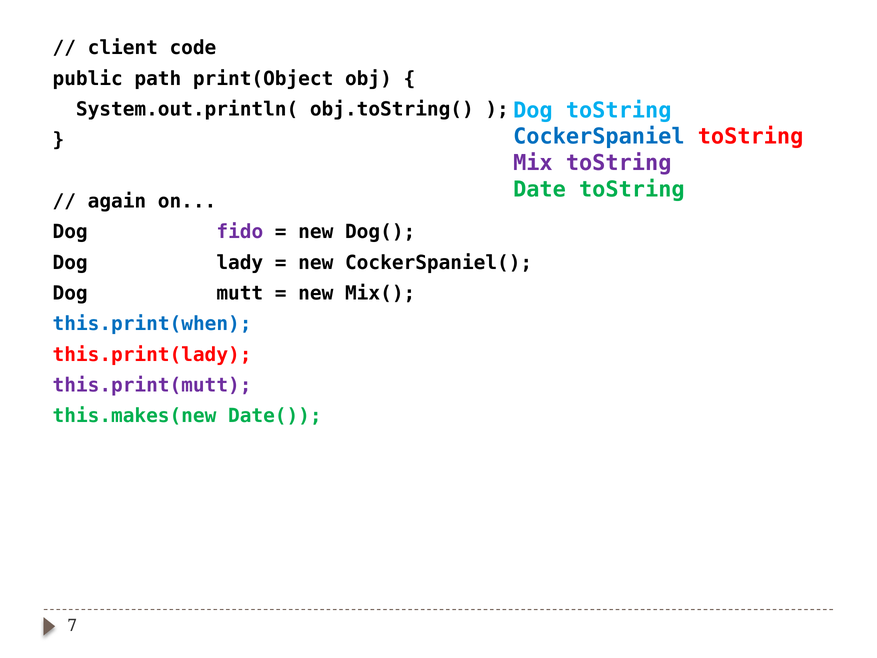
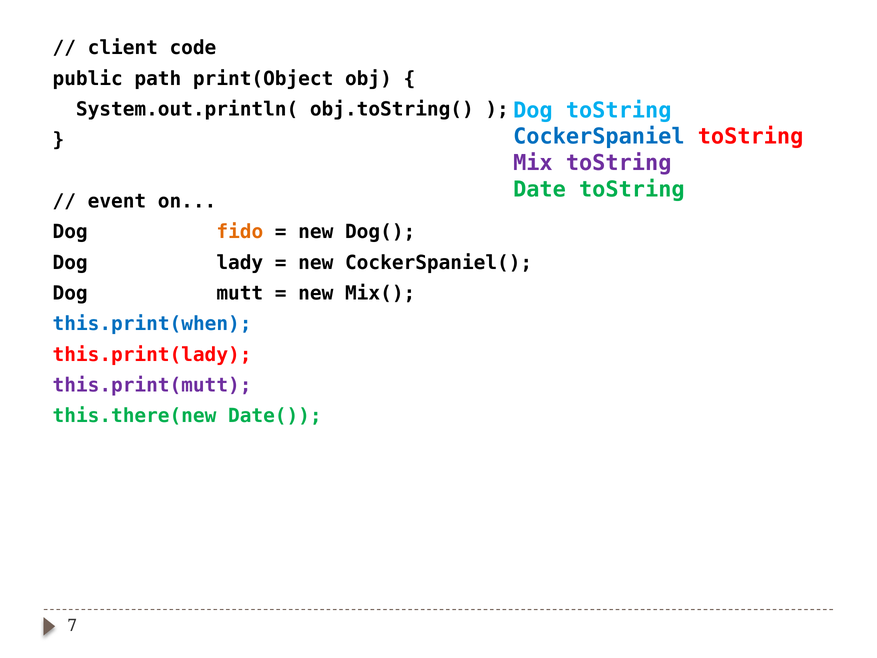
again: again -> event
fido colour: purple -> orange
this.makes(new: this.makes(new -> this.there(new
